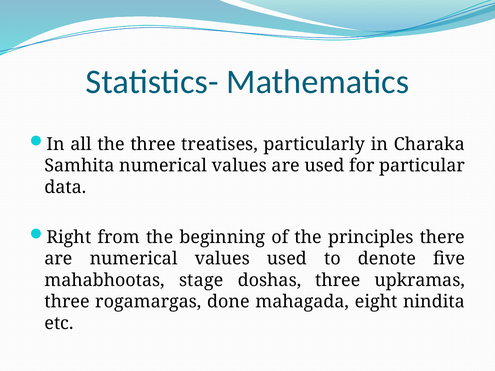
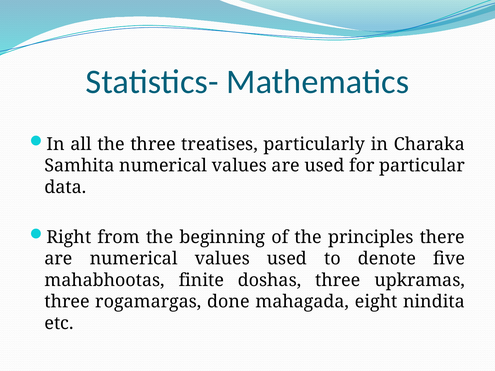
stage: stage -> finite
